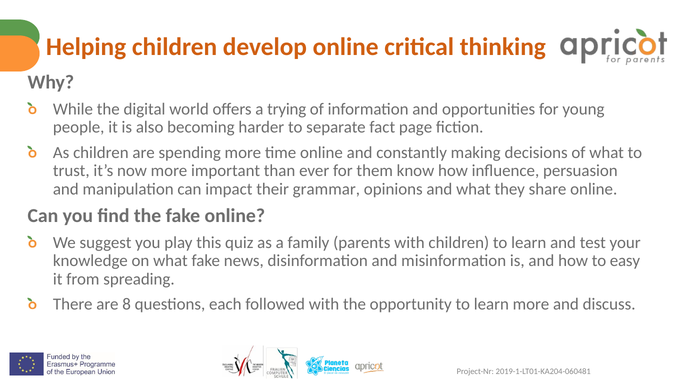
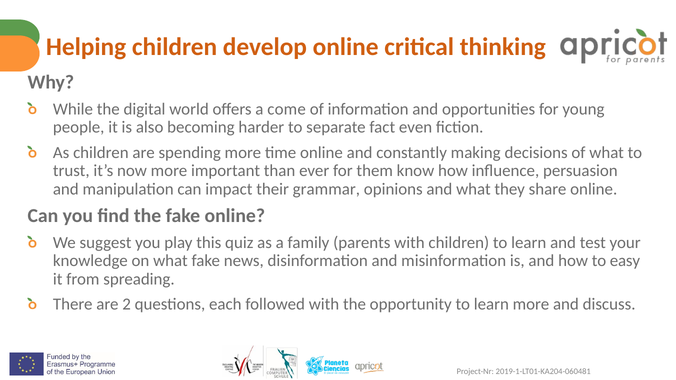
trying: trying -> come
page: page -> even
8: 8 -> 2
